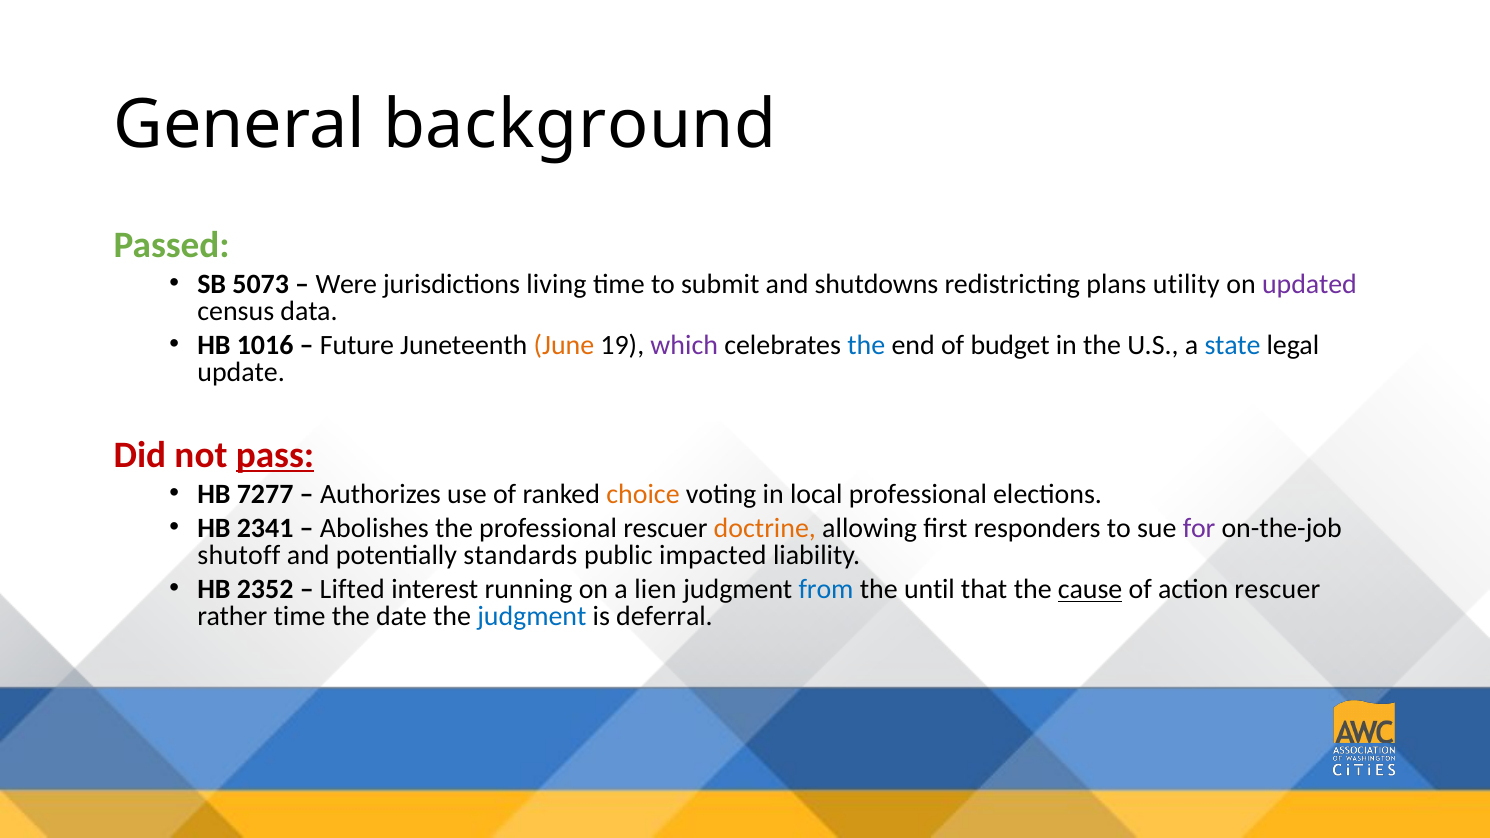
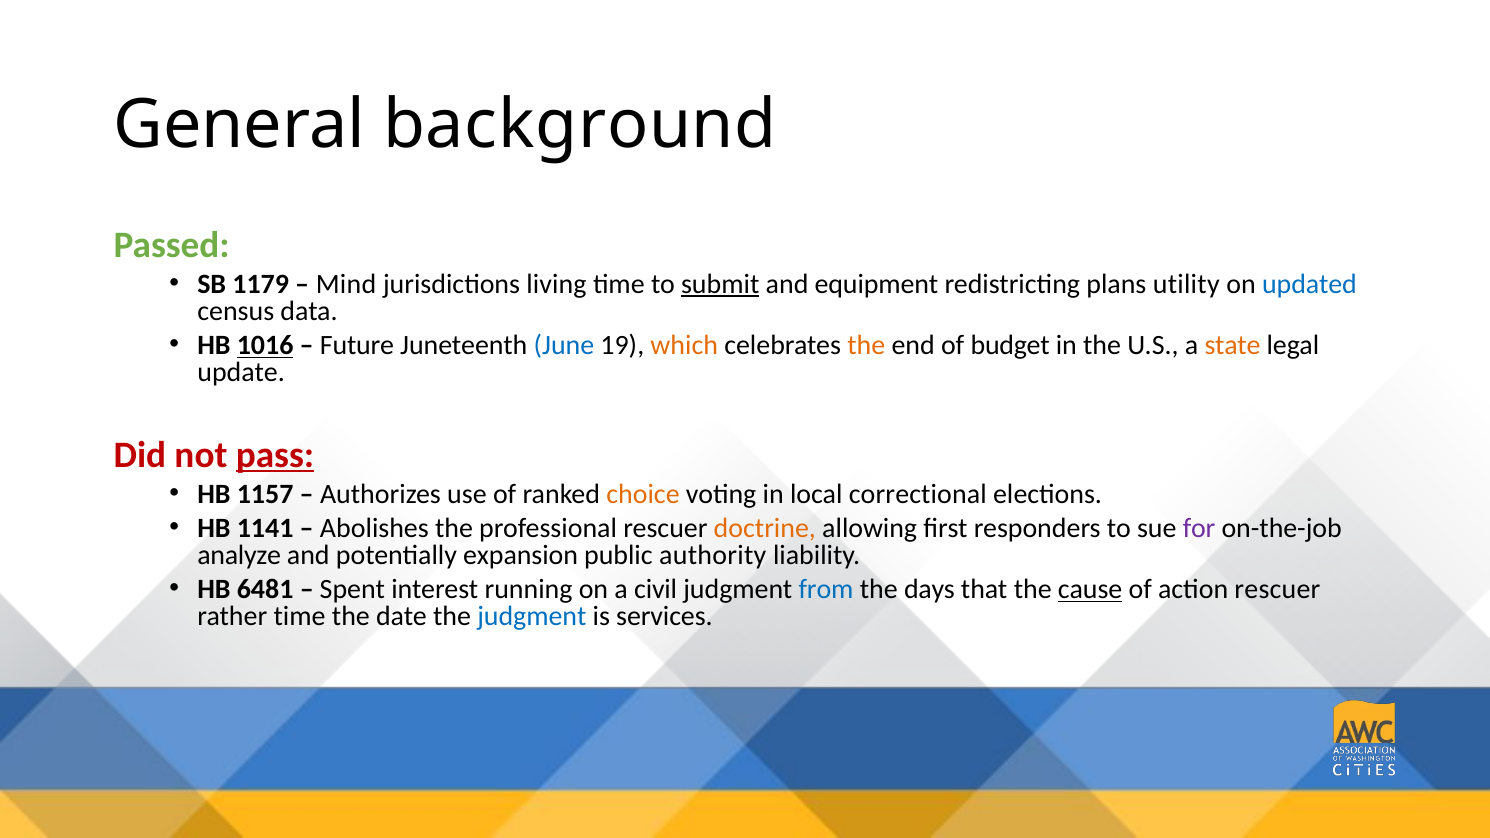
5073: 5073 -> 1179
Were: Were -> Mind
submit underline: none -> present
shutdowns: shutdowns -> equipment
updated colour: purple -> blue
1016 underline: none -> present
June colour: orange -> blue
which colour: purple -> orange
the at (866, 346) colour: blue -> orange
state colour: blue -> orange
7277: 7277 -> 1157
local professional: professional -> correctional
2341: 2341 -> 1141
shutoff: shutoff -> analyze
standards: standards -> expansion
impacted: impacted -> authority
2352: 2352 -> 6481
Lifted: Lifted -> Spent
lien: lien -> civil
until: until -> days
deferral: deferral -> services
